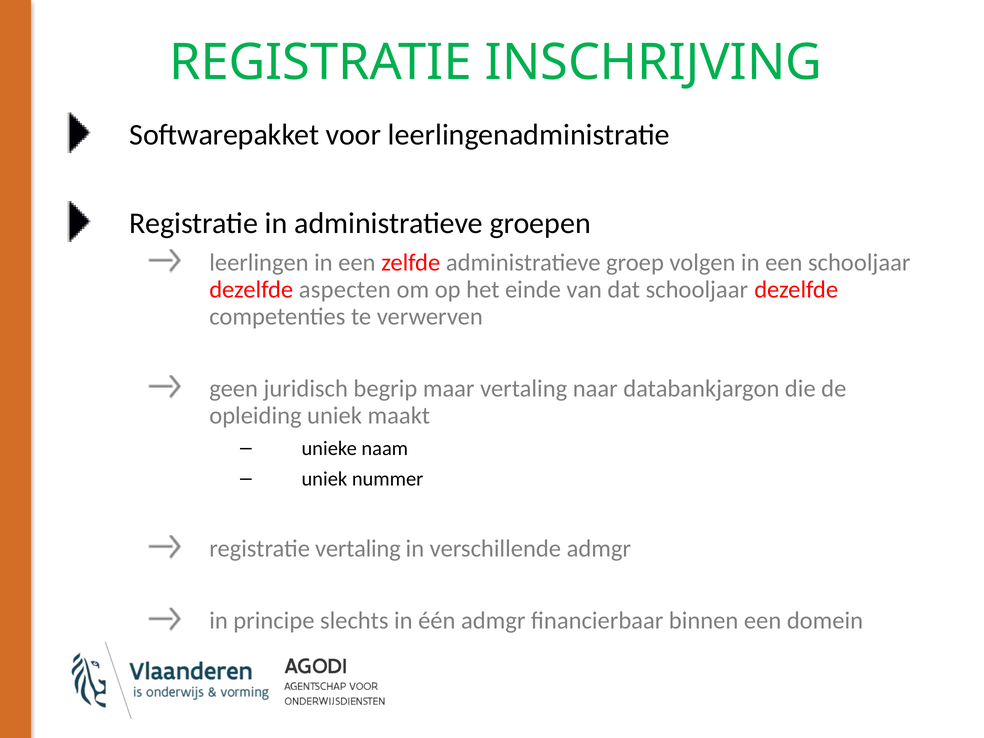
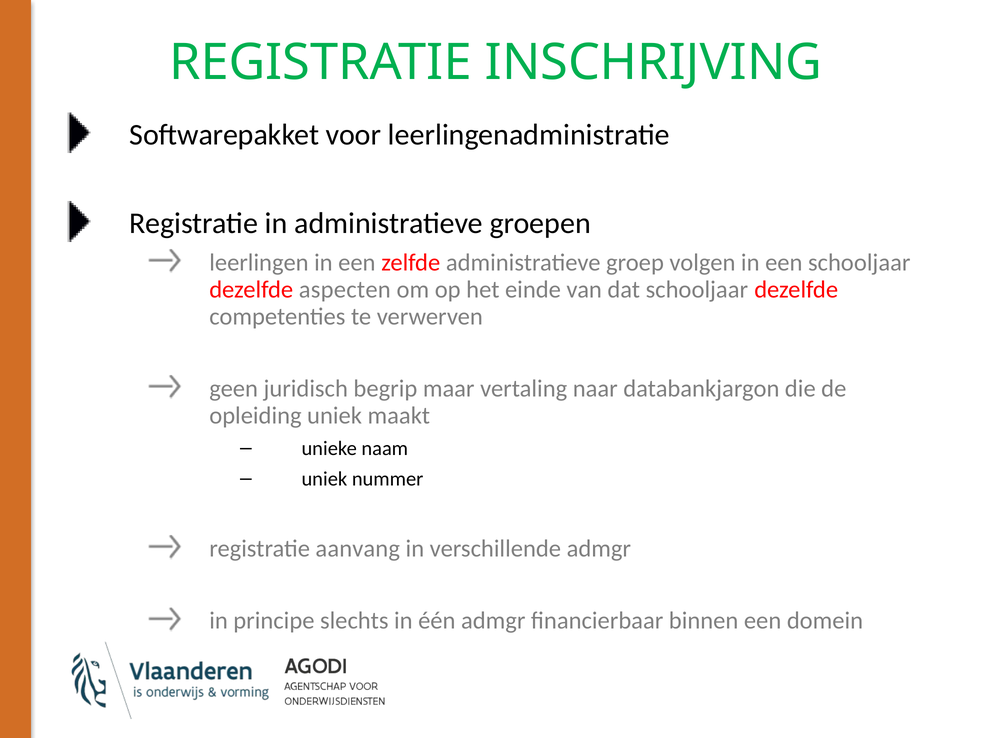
registratie vertaling: vertaling -> aanvang
